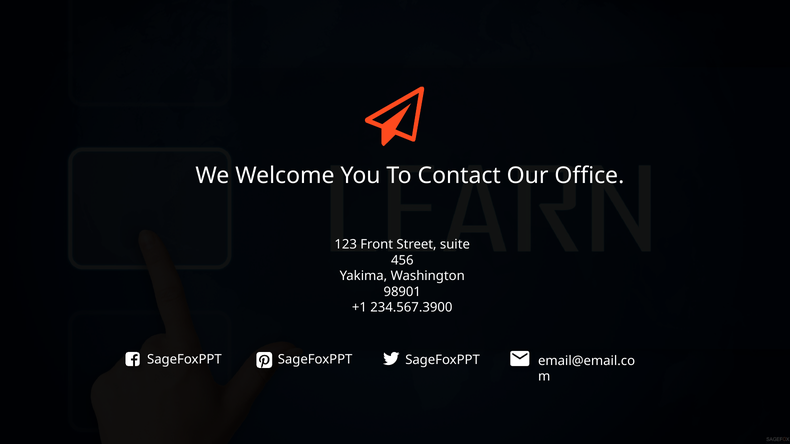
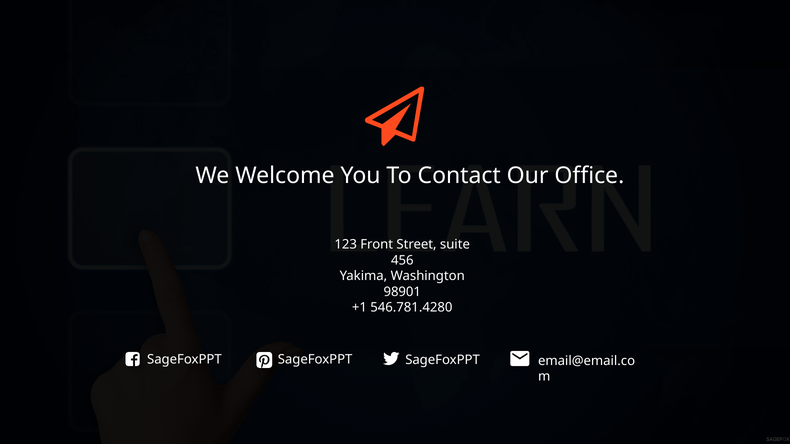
234.567.3900: 234.567.3900 -> 546.781.4280
